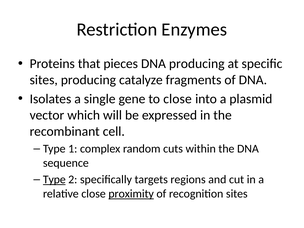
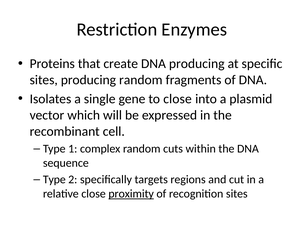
pieces: pieces -> create
producing catalyze: catalyze -> random
Type at (54, 180) underline: present -> none
